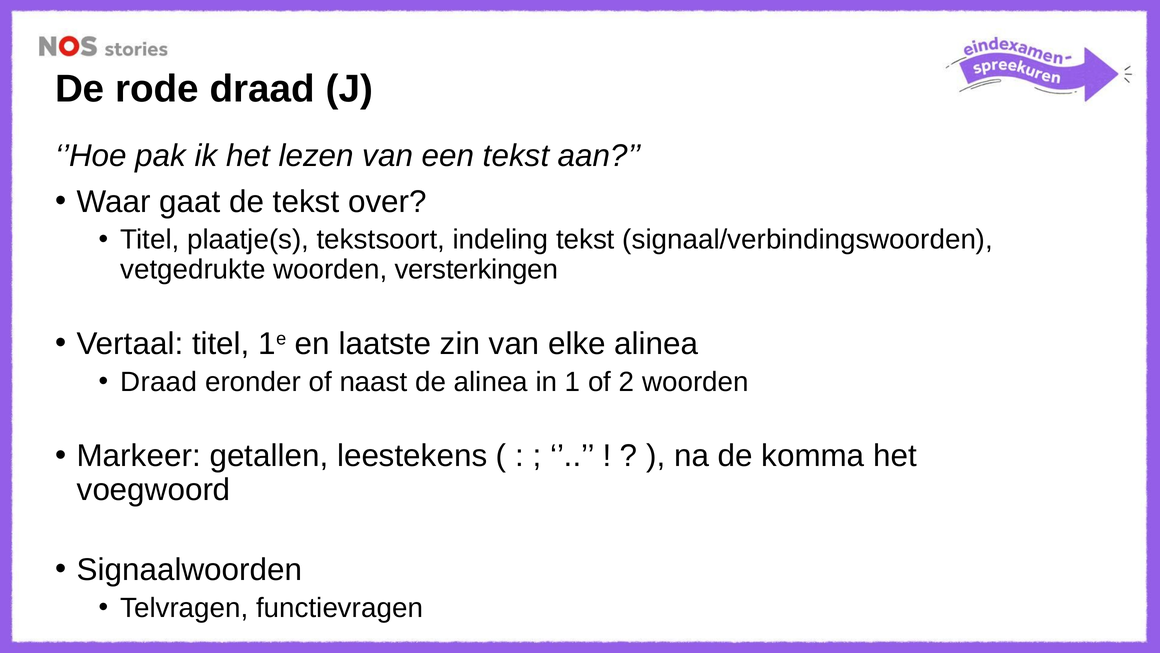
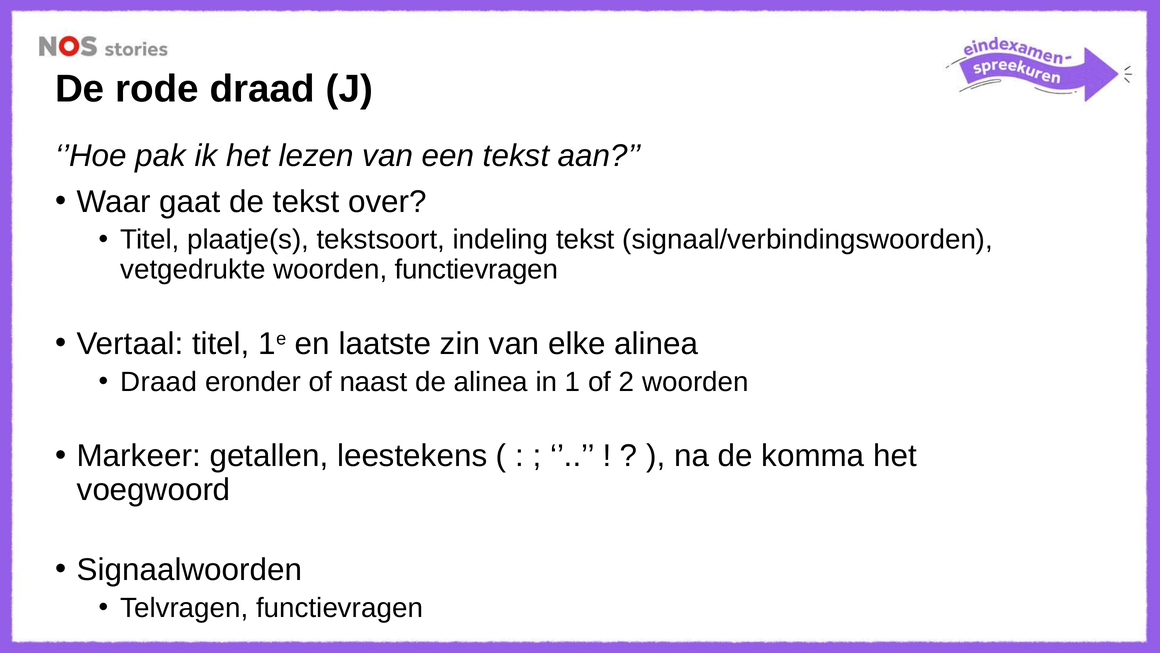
woorden versterkingen: versterkingen -> functievragen
